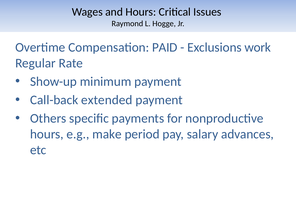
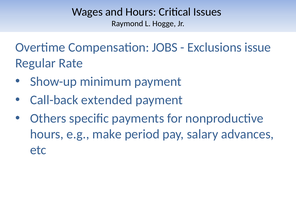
PAID: PAID -> JOBS
work: work -> issue
